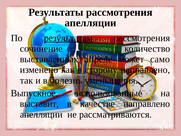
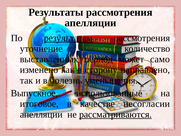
сочинение: сочинение -> уточнение
апреле: апреле -> период
выставит: выставит -> итоговое
качестве направлено: направлено -> несогласии
рассматриваются underline: none -> present
